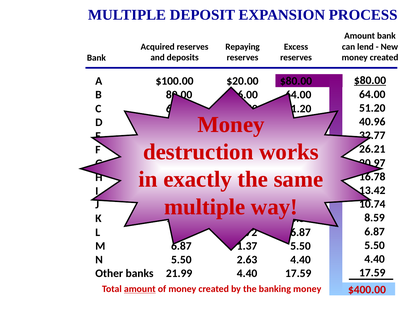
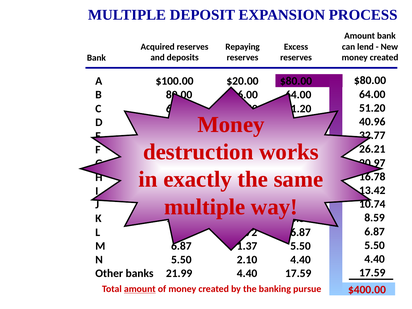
$80.00 at (370, 80) underline: present -> none
2.63: 2.63 -> 2.10
banking money: money -> pursue
